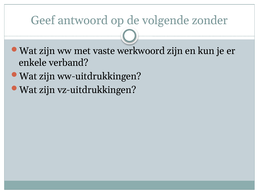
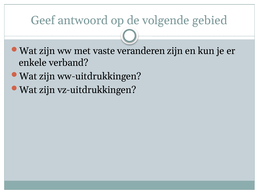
zonder: zonder -> gebied
werkwoord: werkwoord -> veranderen
